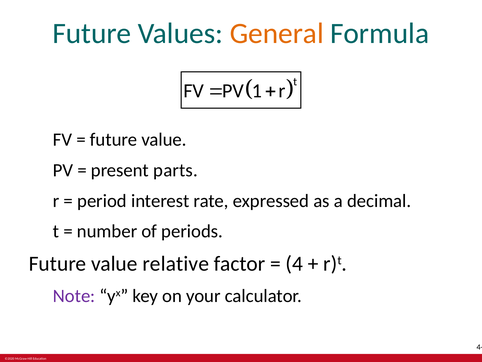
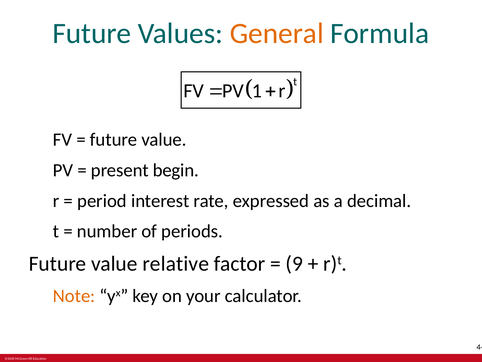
parts: parts -> begin
4: 4 -> 9
Note colour: purple -> orange
